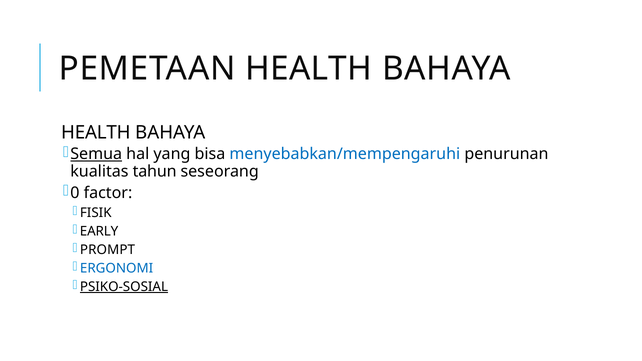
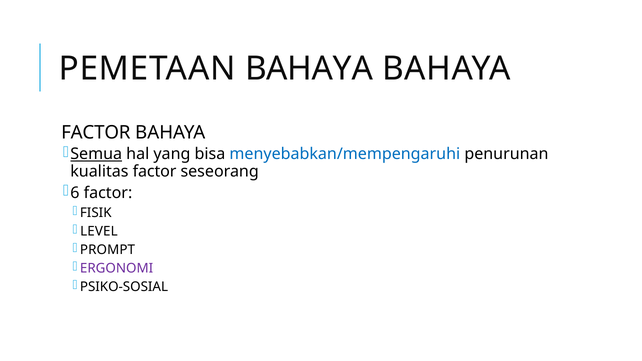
PEMETAAN HEALTH: HEALTH -> BAHAYA
HEALTH at (96, 133): HEALTH -> FACTOR
kualitas tahun: tahun -> factor
0: 0 -> 6
EARLY: EARLY -> LEVEL
ERGONOMI colour: blue -> purple
PSIKO-SOSIAL underline: present -> none
